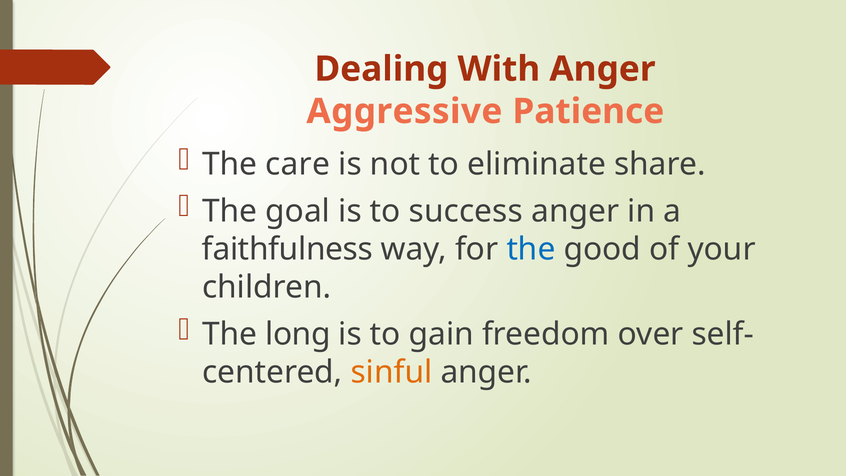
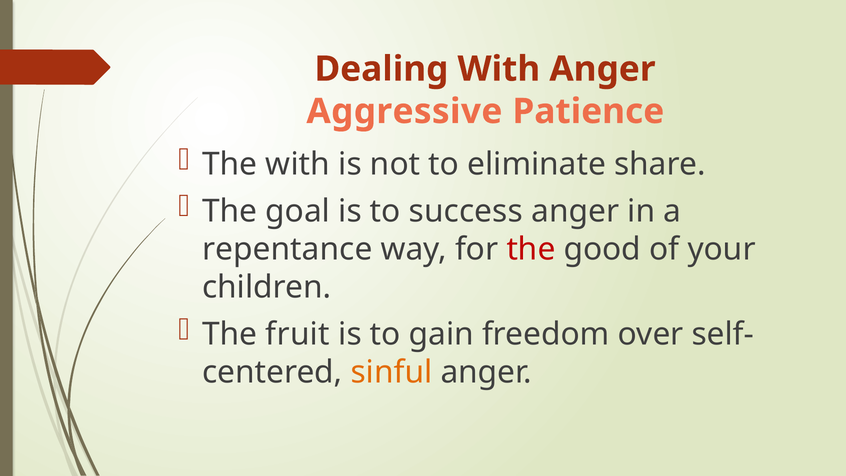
The care: care -> with
faithfulness: faithfulness -> repentance
the at (531, 249) colour: blue -> red
long: long -> fruit
